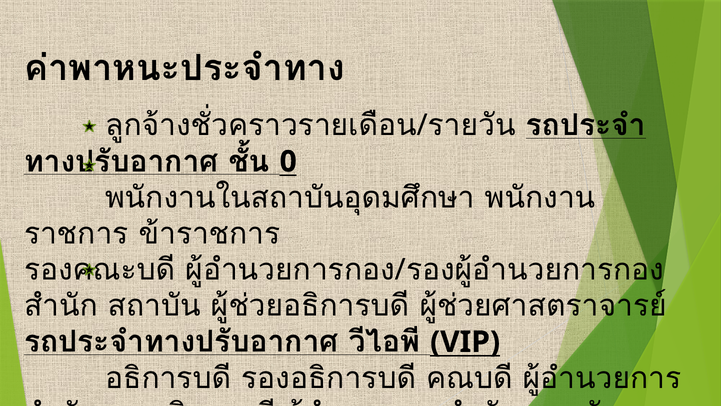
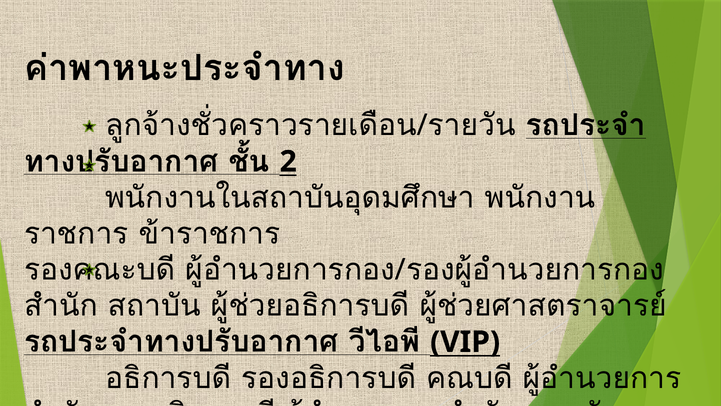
0: 0 -> 2
